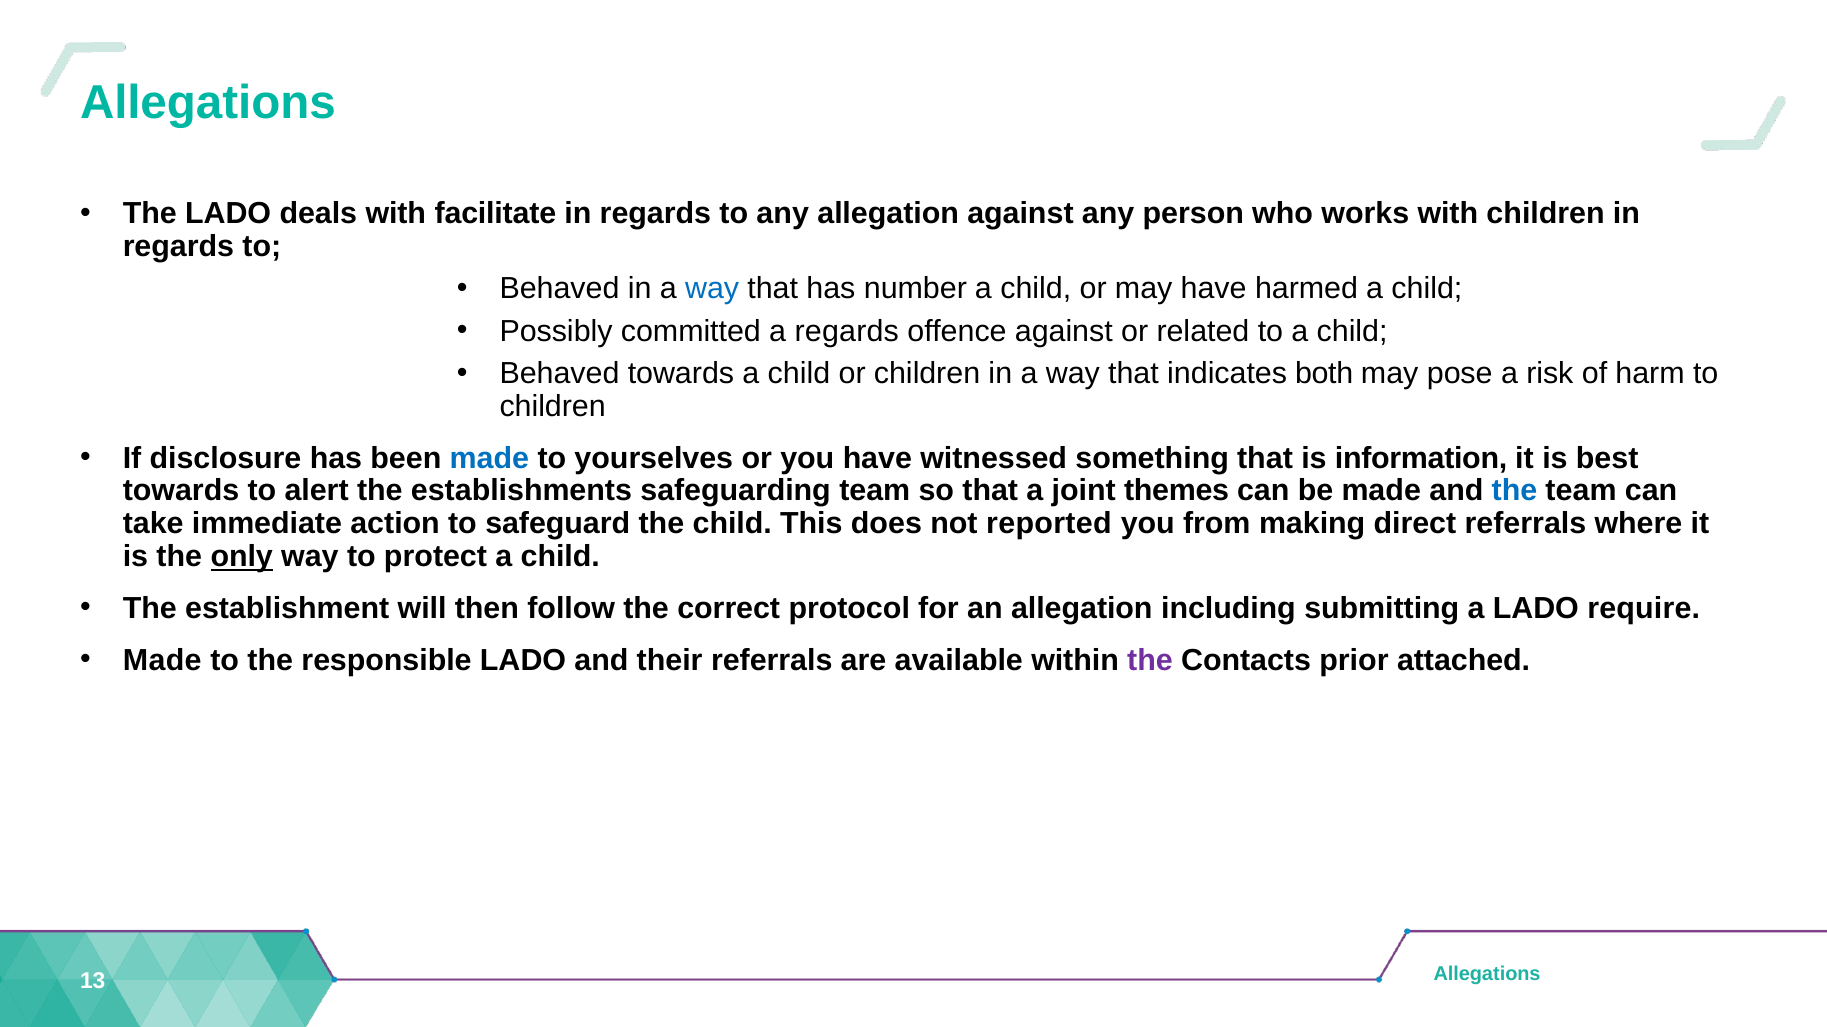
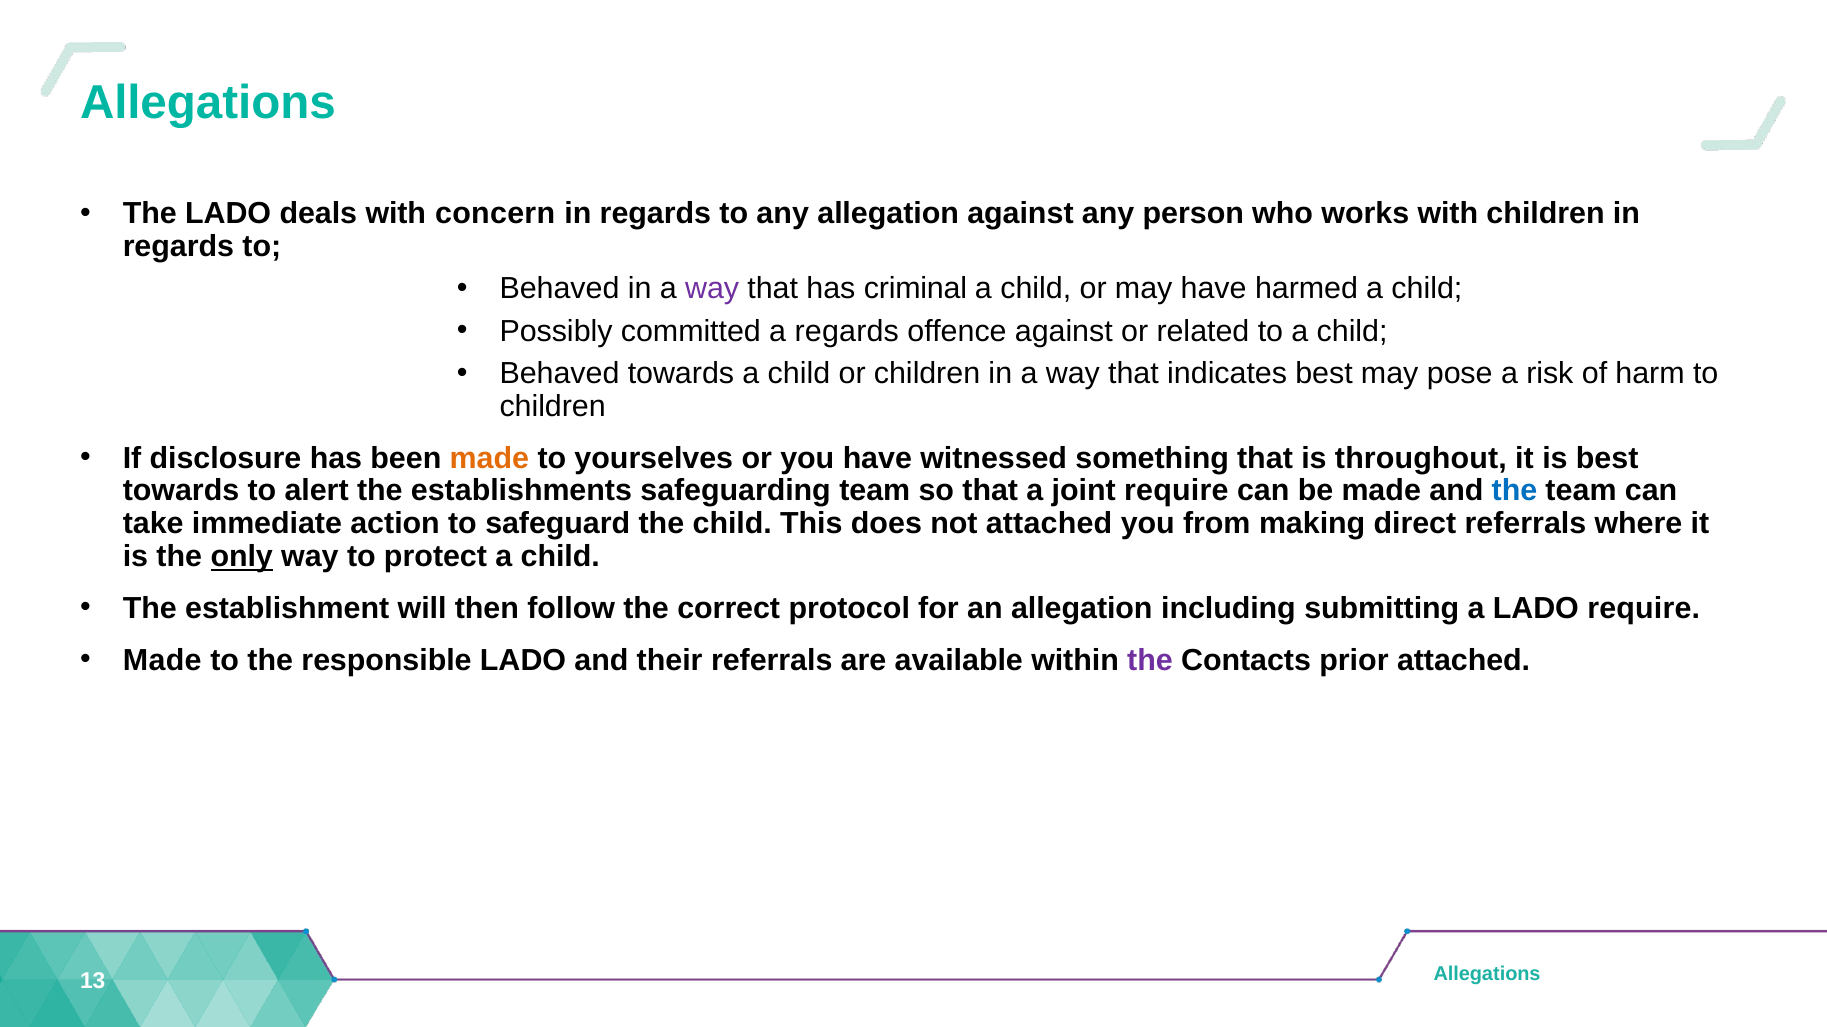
facilitate: facilitate -> concern
way at (712, 289) colour: blue -> purple
number: number -> criminal
indicates both: both -> best
made at (489, 458) colour: blue -> orange
information: information -> throughout
joint themes: themes -> require
not reported: reported -> attached
